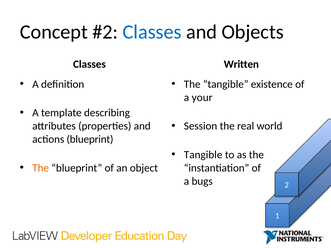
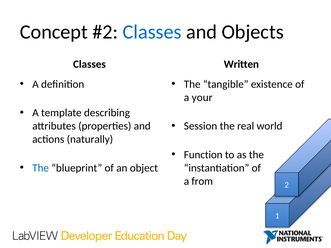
actions blueprint: blueprint -> naturally
Tangible at (203, 155): Tangible -> Function
The at (41, 168) colour: orange -> blue
bugs: bugs -> from
